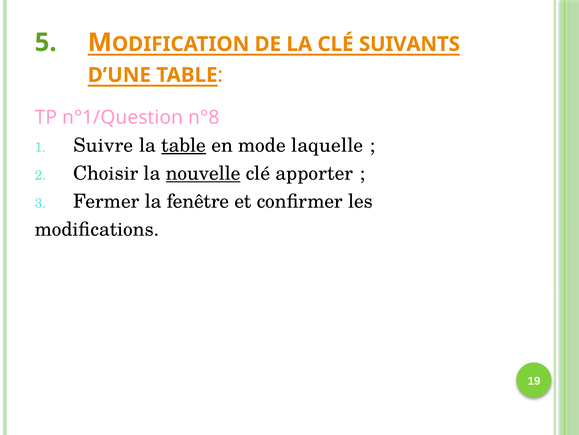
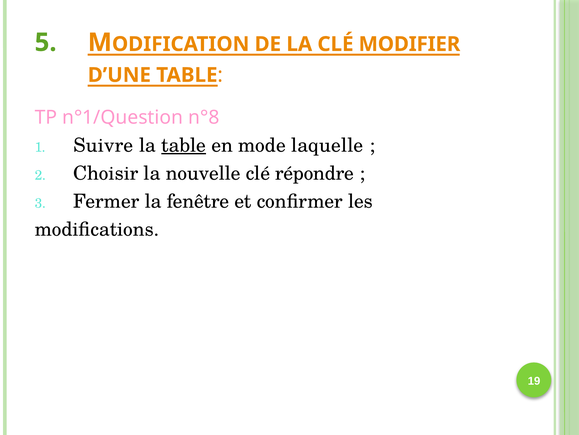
SUIVANTS: SUIVANTS -> MODIFIER
nouvelle underline: present -> none
apporter: apporter -> répondre
